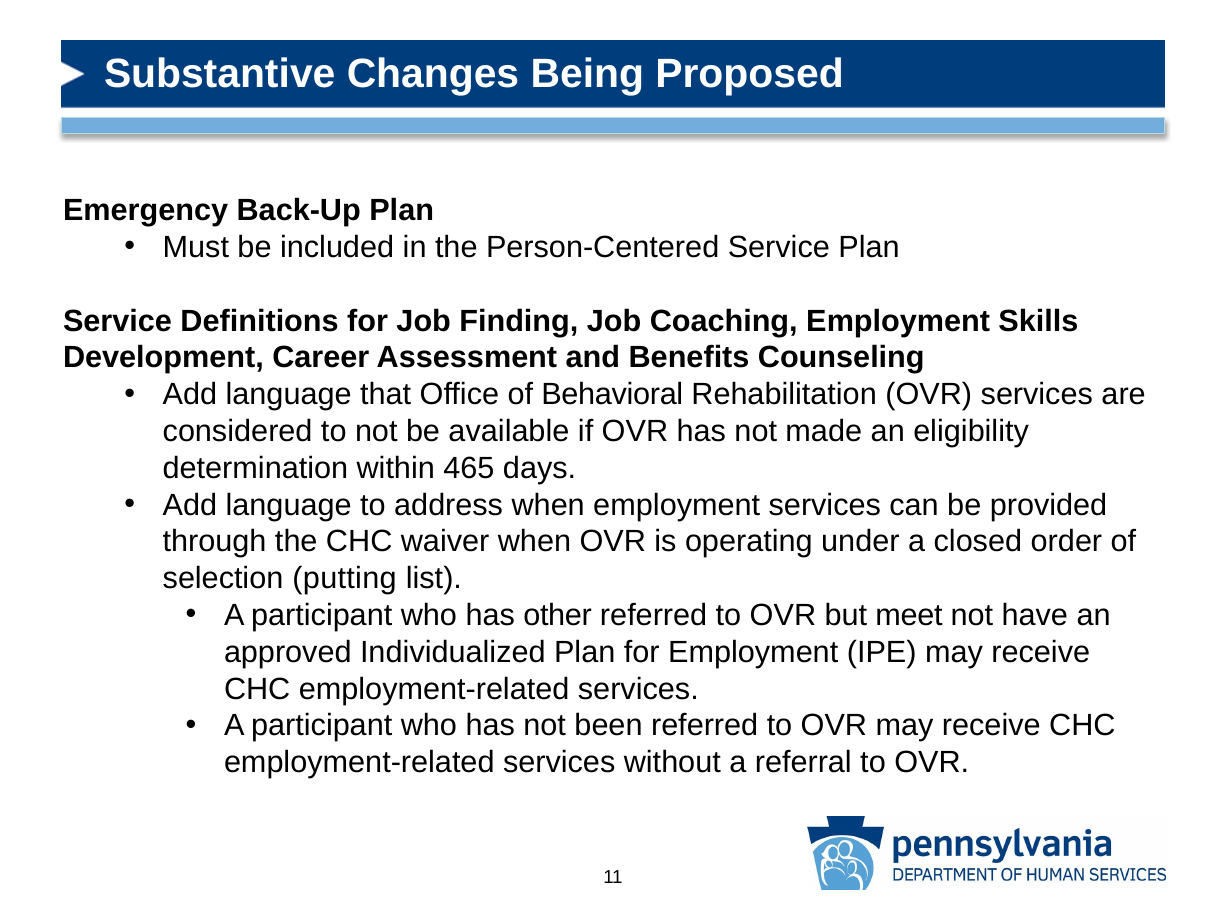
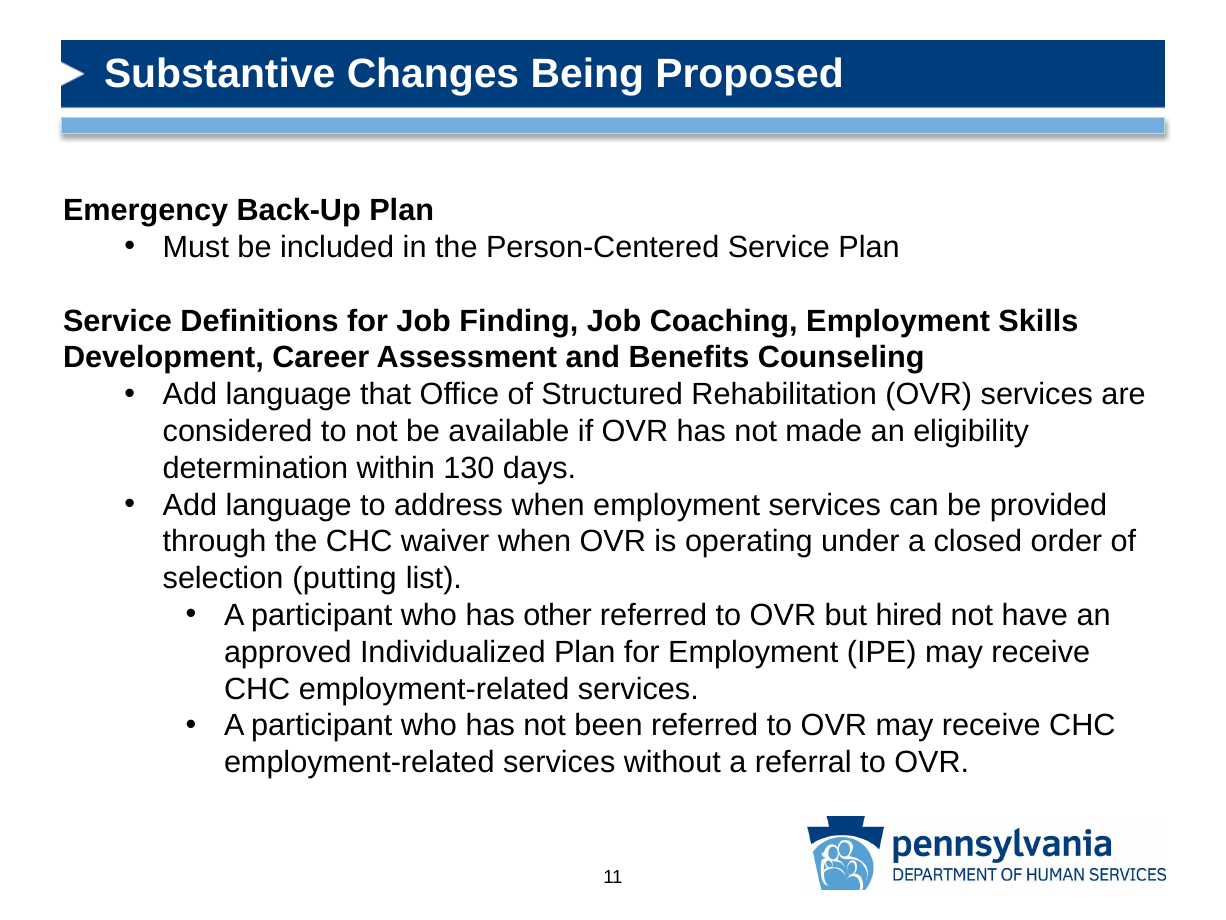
Behavioral: Behavioral -> Structured
465: 465 -> 130
meet: meet -> hired
